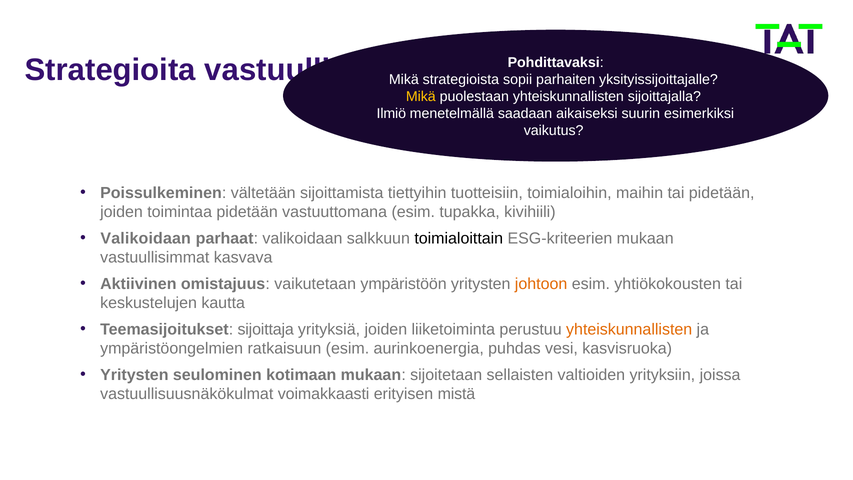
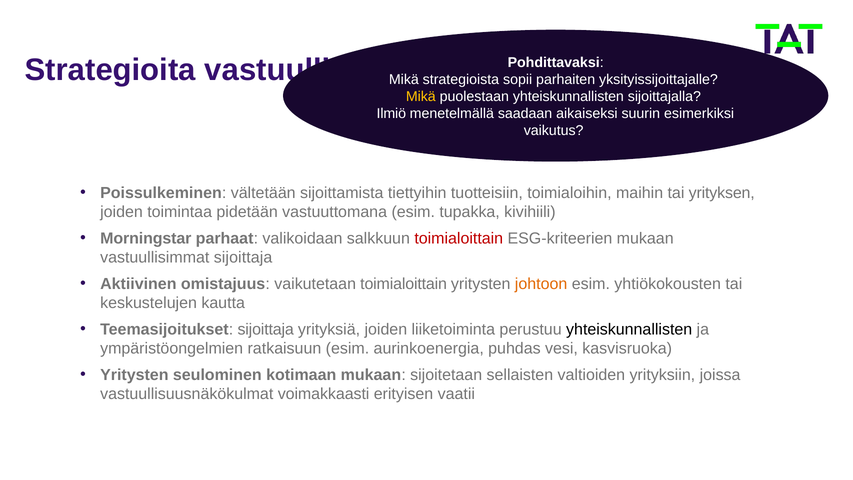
tai pidetään: pidetään -> yrityksen
Valikoidaan at (146, 238): Valikoidaan -> Morningstar
toimialoittain at (459, 238) colour: black -> red
vastuullisimmat kasvava: kasvava -> sijoittaja
vaikutetaan ympäristöön: ympäristöön -> toimialoittain
yhteiskunnallisten at (629, 329) colour: orange -> black
mistä: mistä -> vaatii
